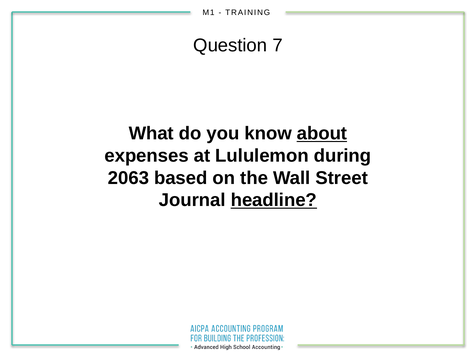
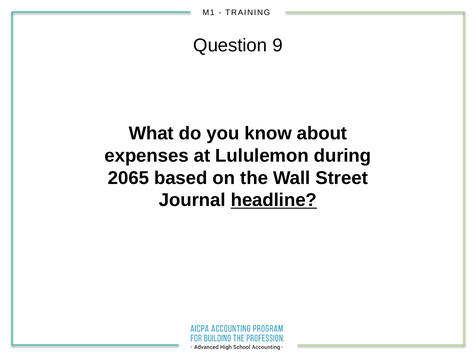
7: 7 -> 9
about underline: present -> none
2063: 2063 -> 2065
